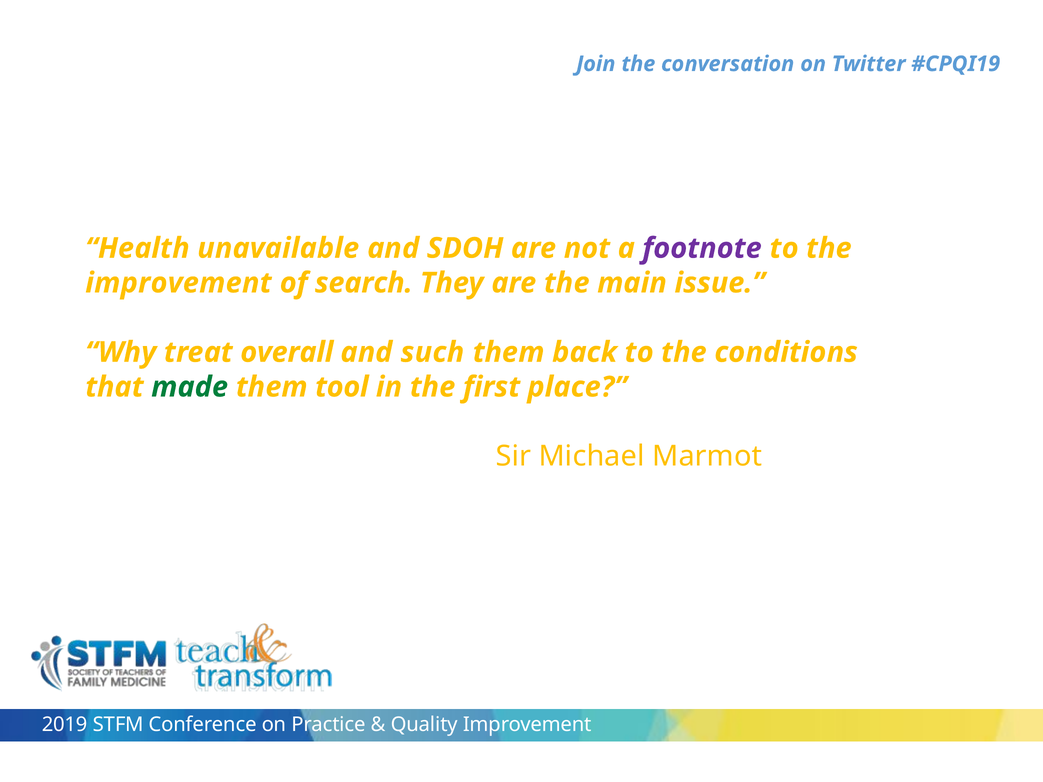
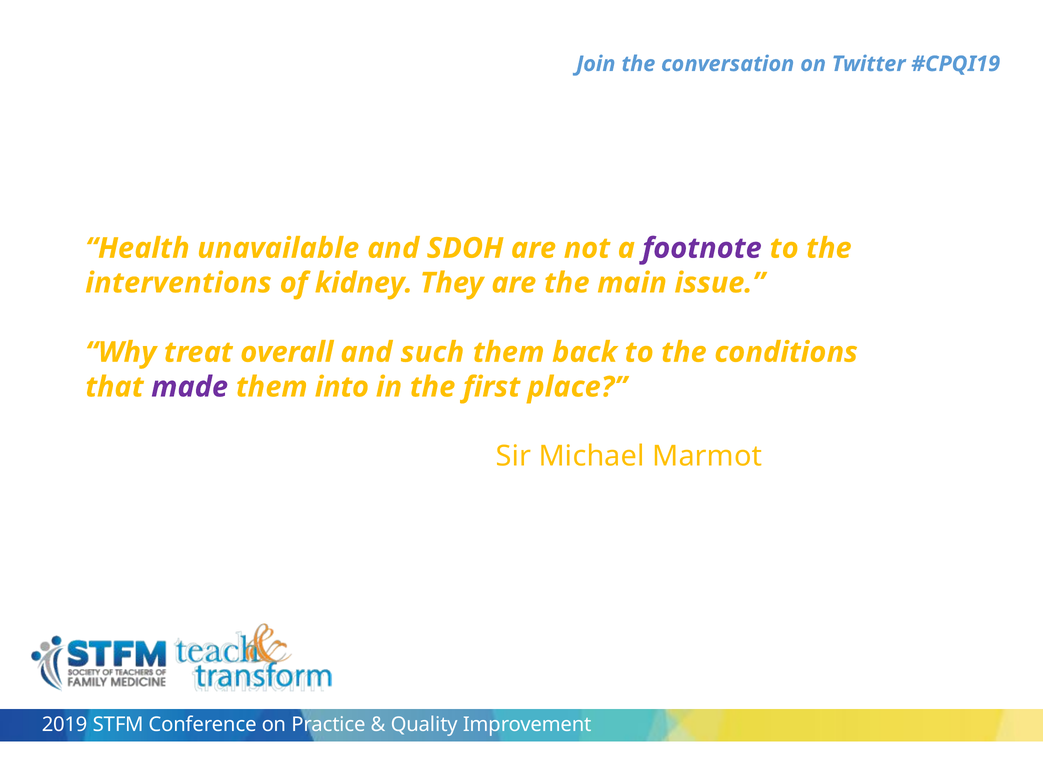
improvement at (178, 283): improvement -> interventions
search: search -> kidney
made colour: green -> purple
tool: tool -> into
